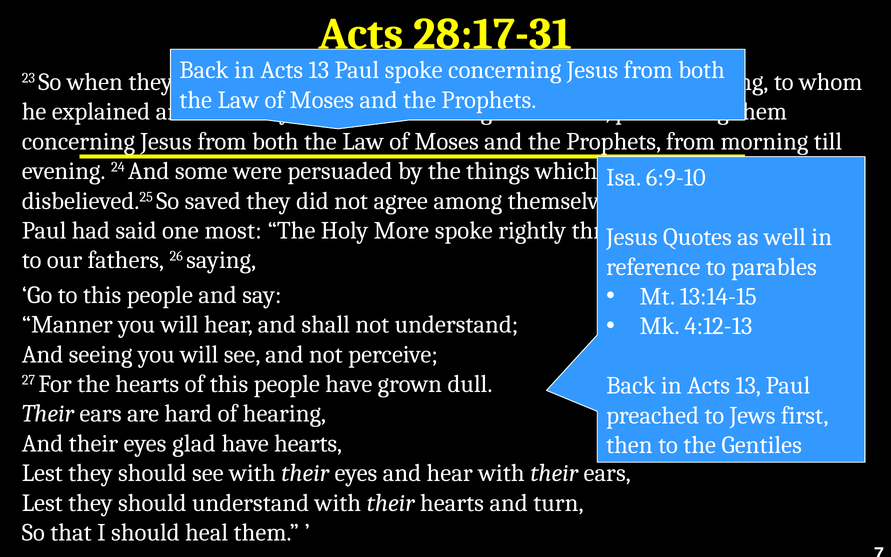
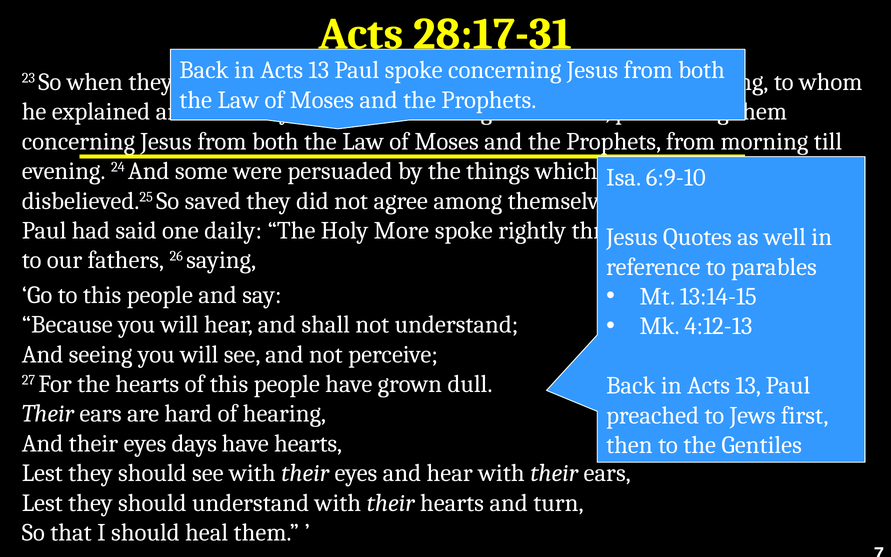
most: most -> daily
Manner: Manner -> Because
glad: glad -> days
